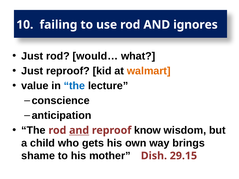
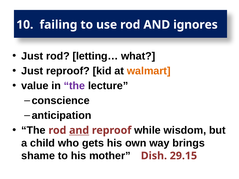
would…: would… -> letting…
the at (74, 86) colour: blue -> purple
know: know -> while
